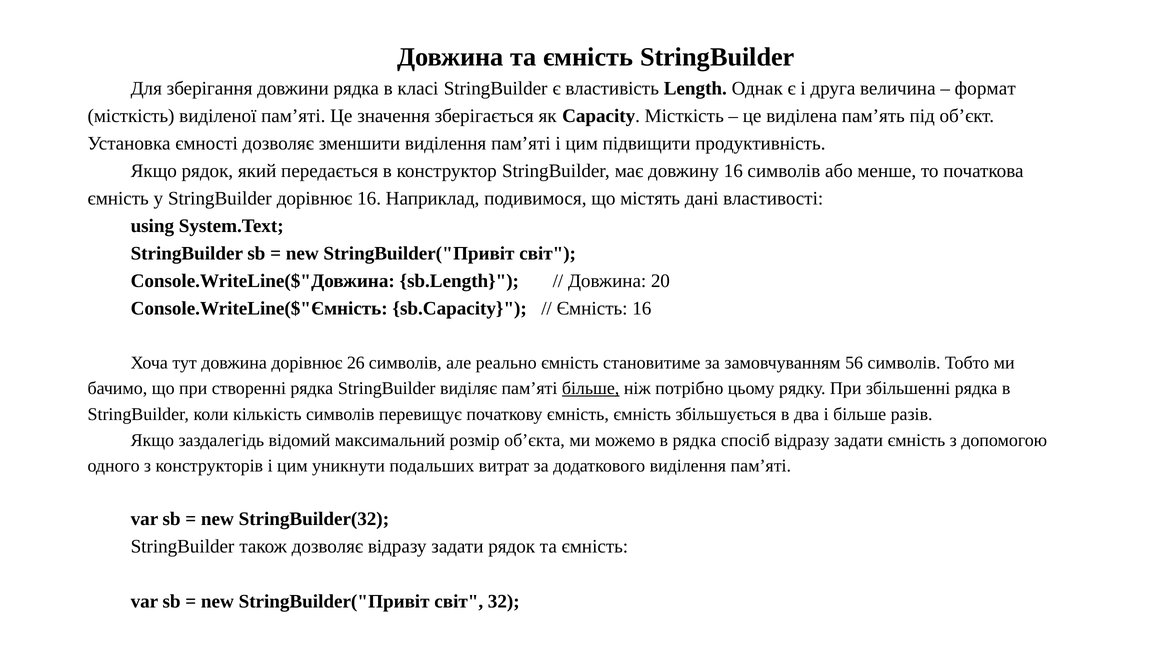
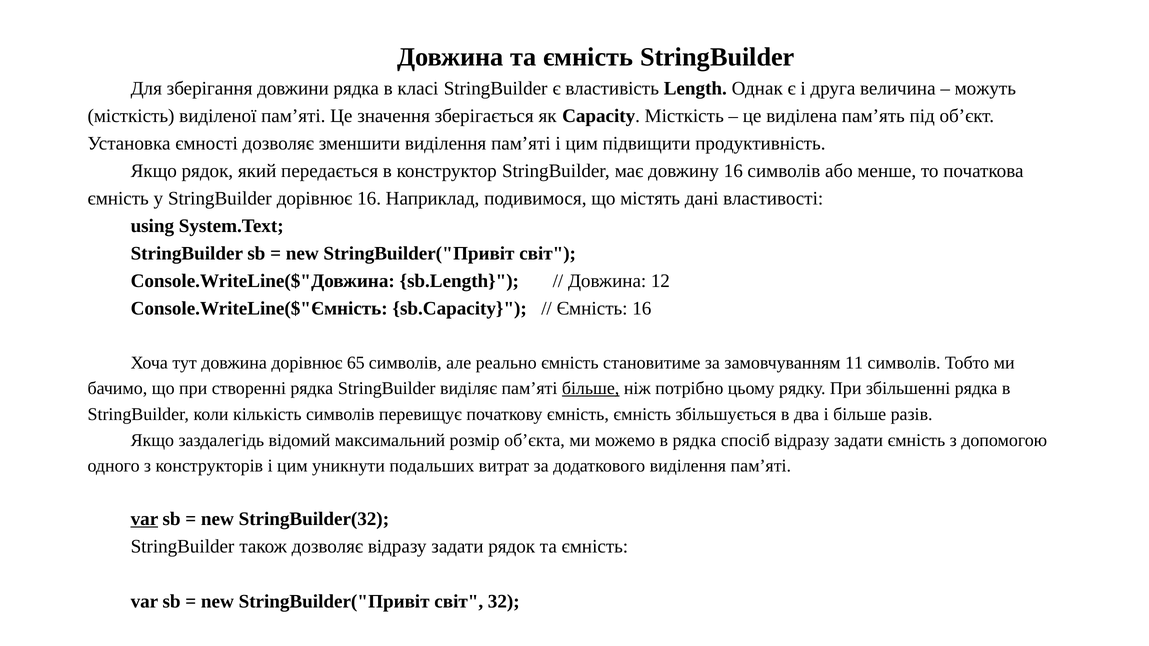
формат: формат -> можуть
20: 20 -> 12
26: 26 -> 65
56: 56 -> 11
var at (144, 519) underline: none -> present
